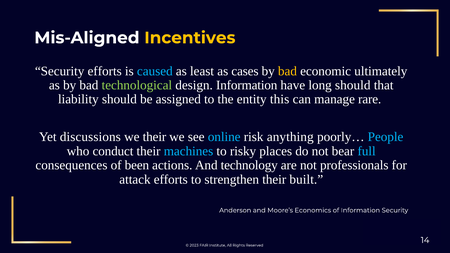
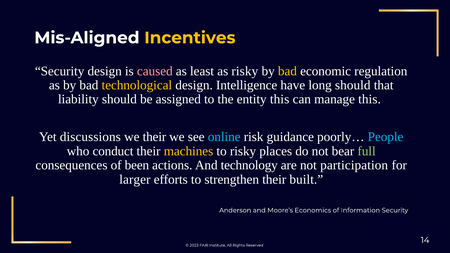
Security efforts: efforts -> design
caused colour: light blue -> pink
as cases: cases -> risky
ultimately: ultimately -> regulation
technological colour: light green -> yellow
design Information: Information -> Intelligence
manage rare: rare -> this
anything: anything -> guidance
machines colour: light blue -> yellow
full colour: light blue -> light green
professionals: professionals -> participation
attack: attack -> larger
